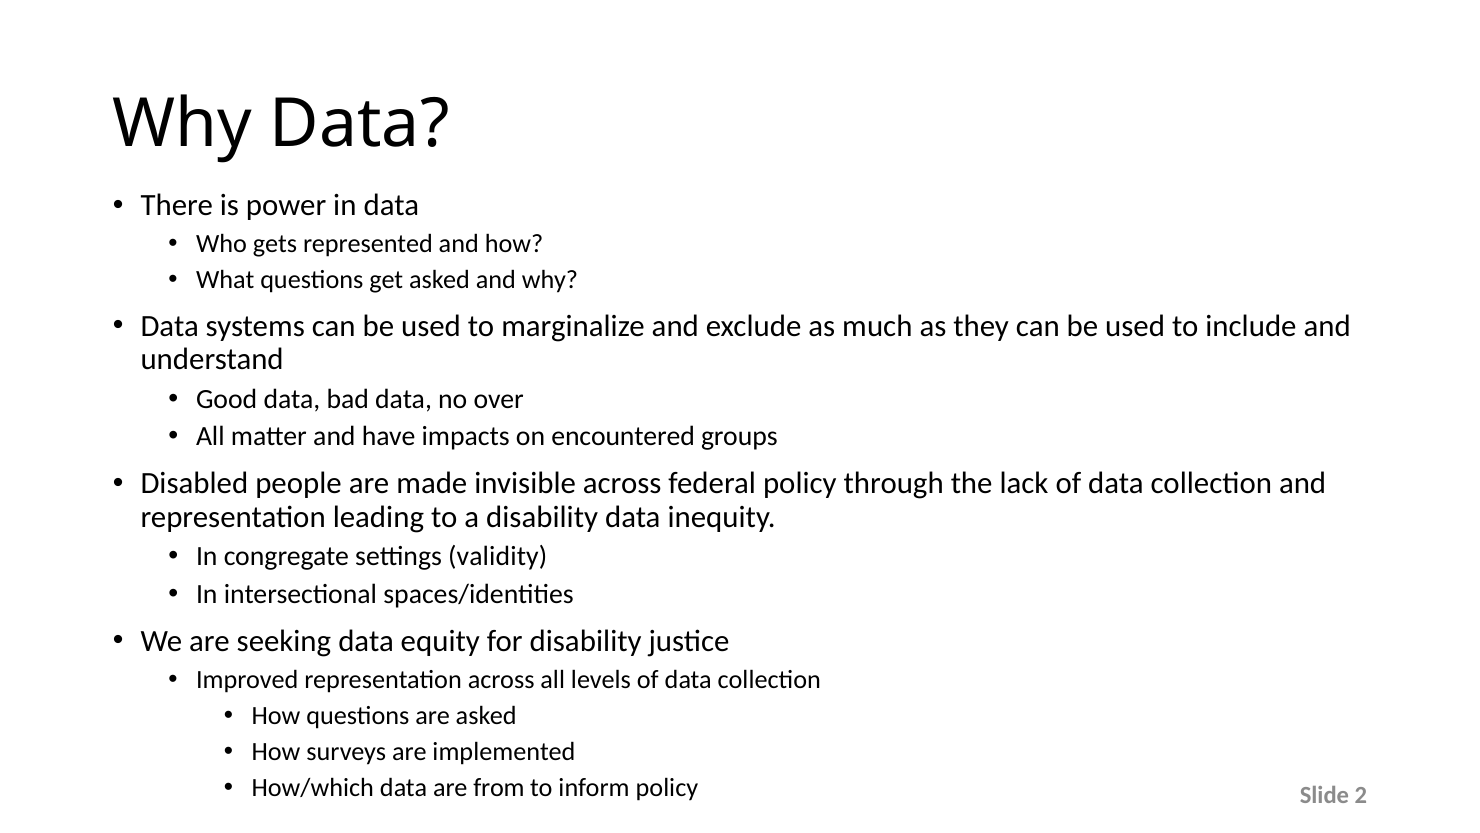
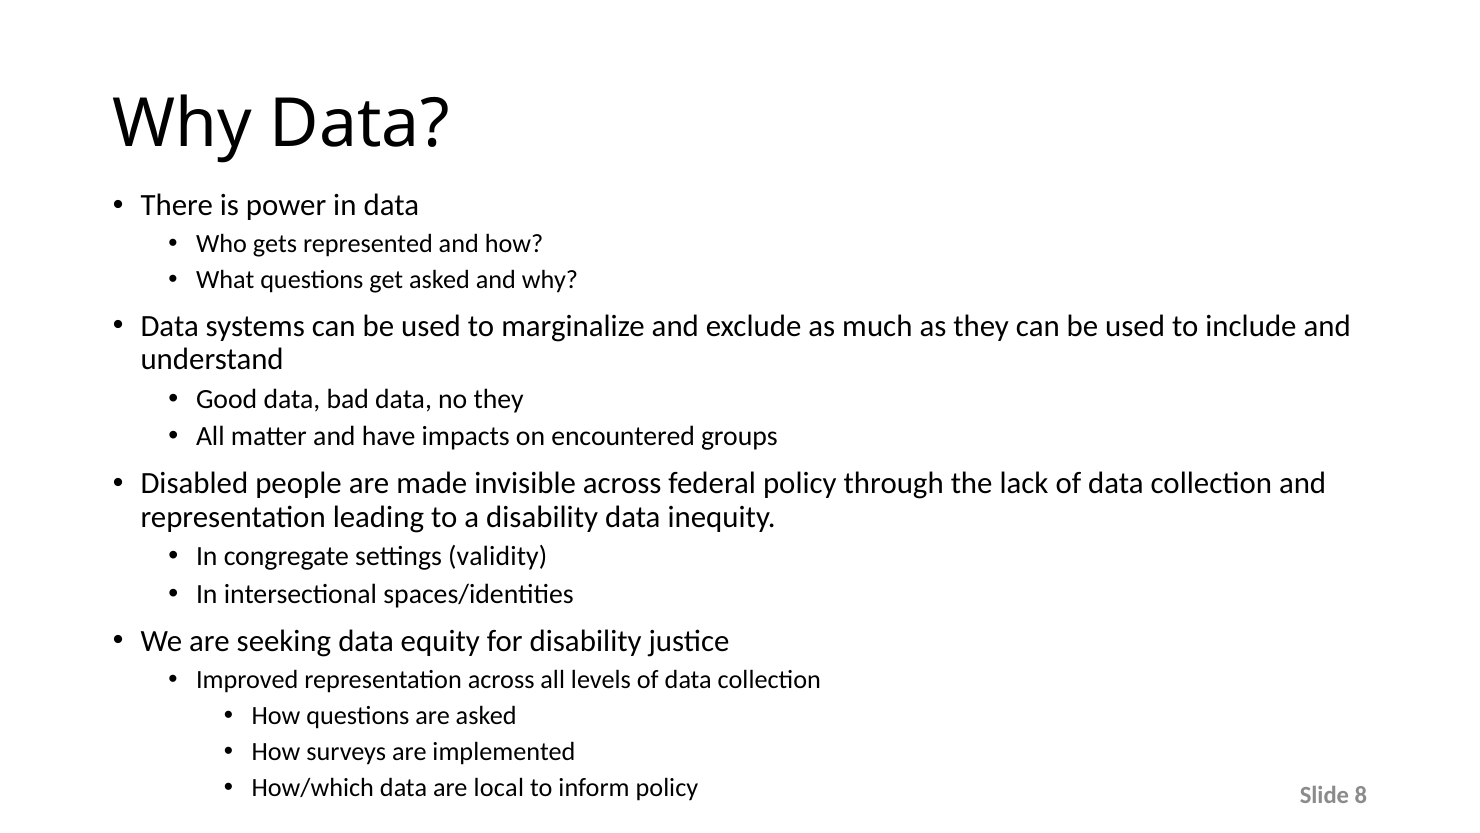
no over: over -> they
from: from -> local
2: 2 -> 8
